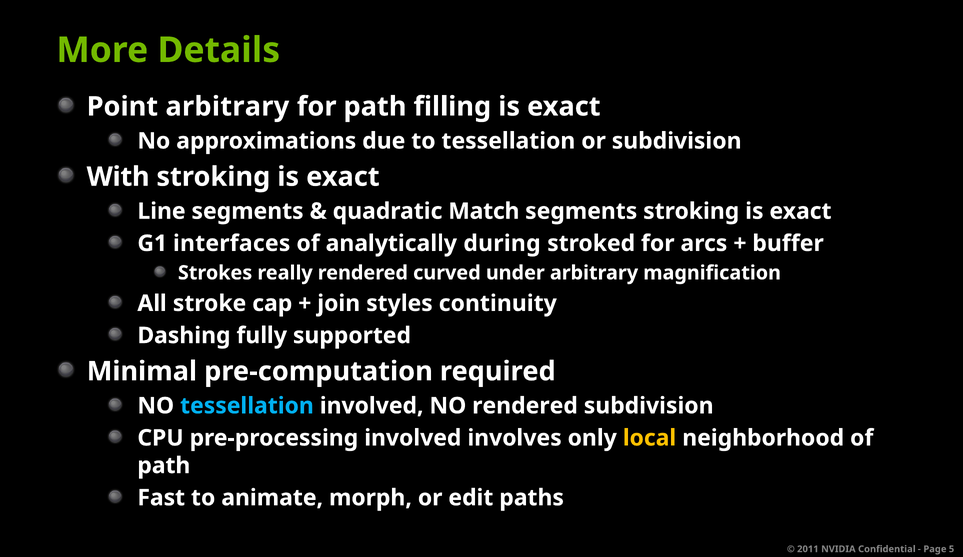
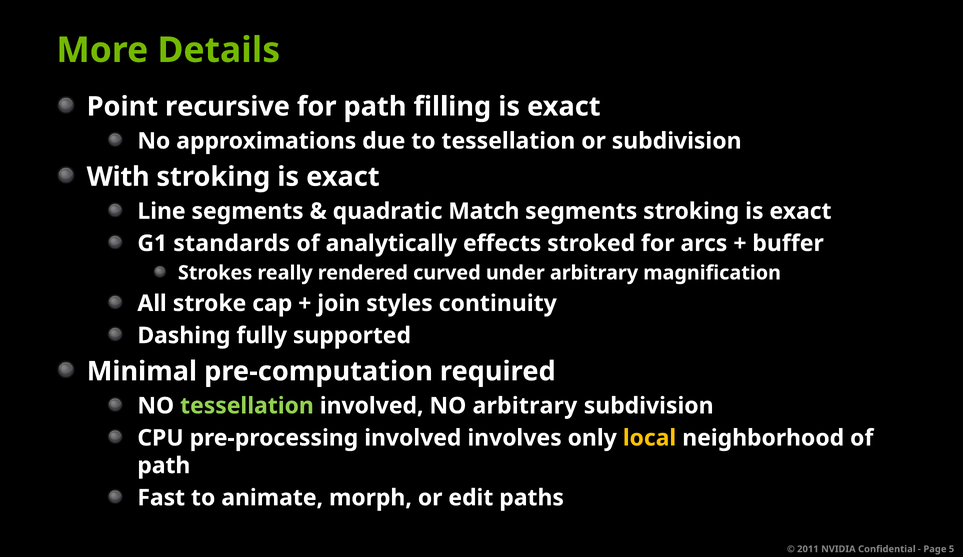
Point arbitrary: arbitrary -> recursive
interfaces: interfaces -> standards
during: during -> effects
tessellation at (247, 406) colour: light blue -> light green
NO rendered: rendered -> arbitrary
